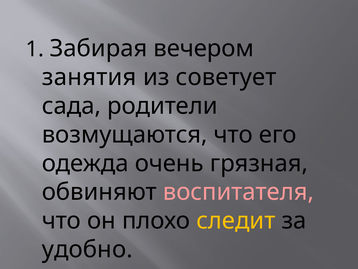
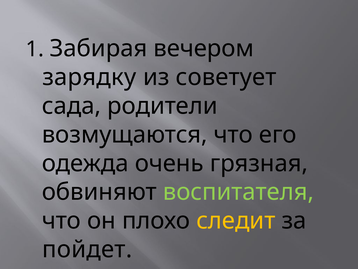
занятия: занятия -> зарядку
воспитателя colour: pink -> light green
удобно: удобно -> пойдет
